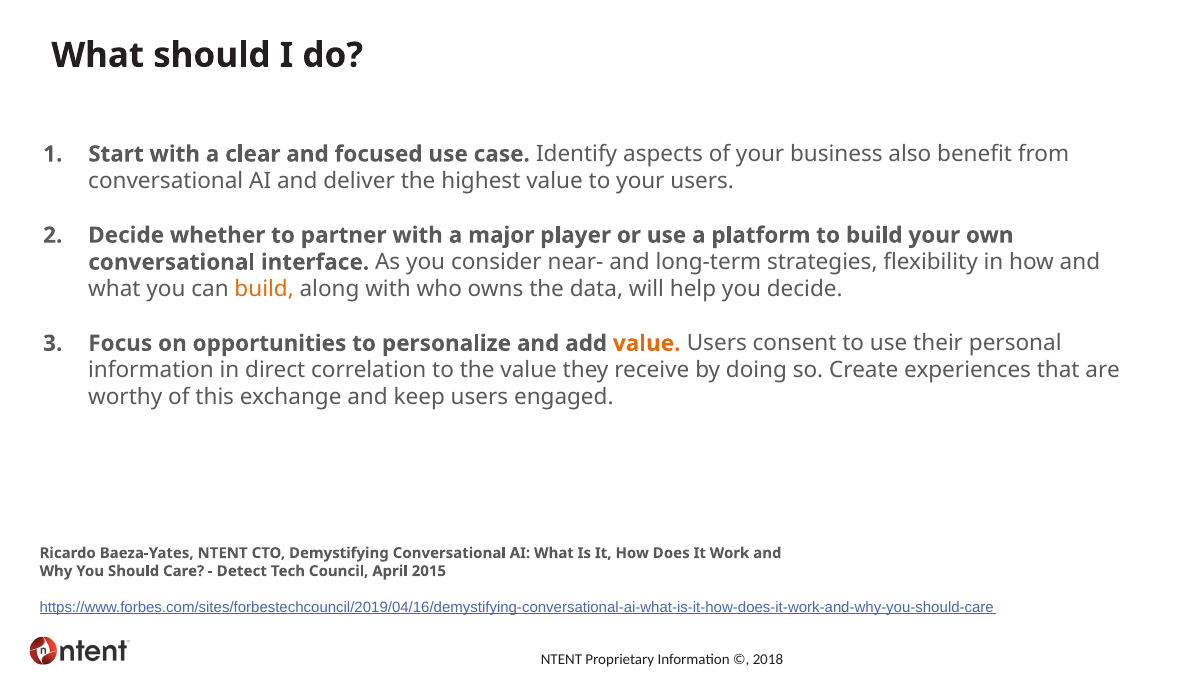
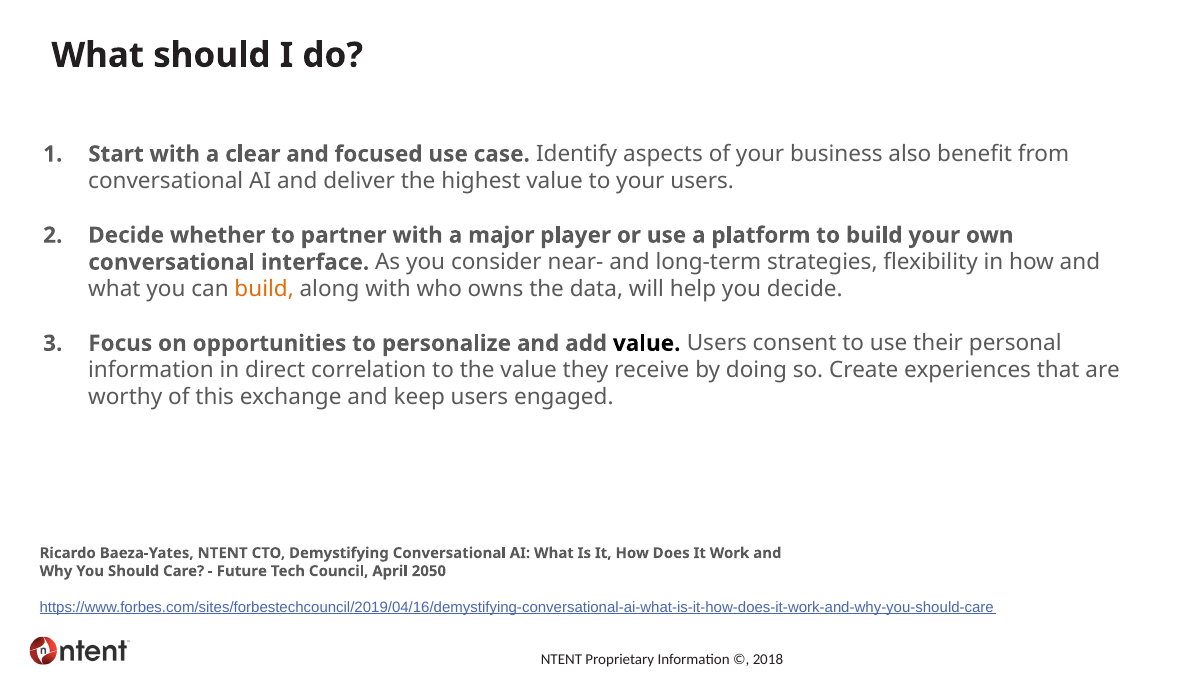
value at (647, 343) colour: orange -> black
Detect: Detect -> Future
2015: 2015 -> 2050
